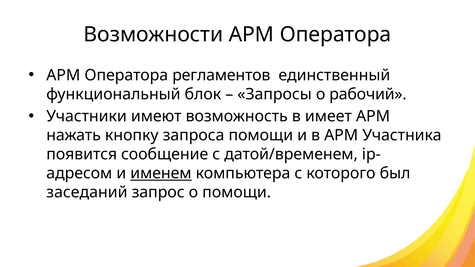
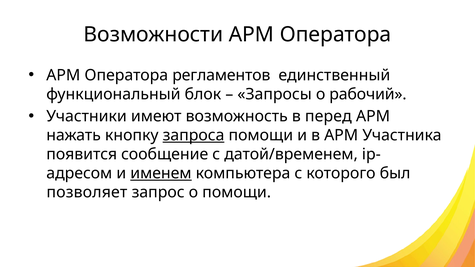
имеет: имеет -> перед
запроса underline: none -> present
заседаний: заседаний -> позволяет
